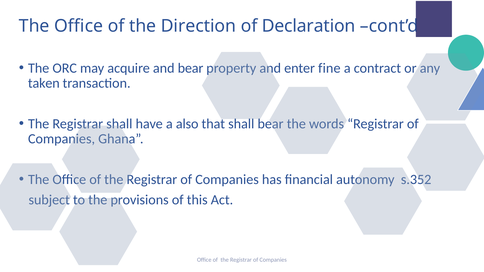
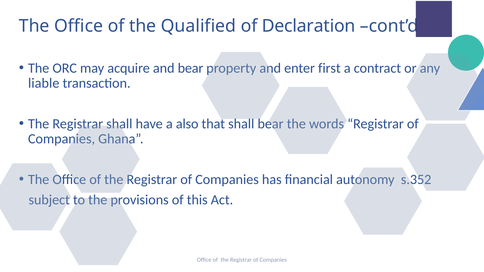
Direction: Direction -> Qualified
fine: fine -> first
taken: taken -> liable
